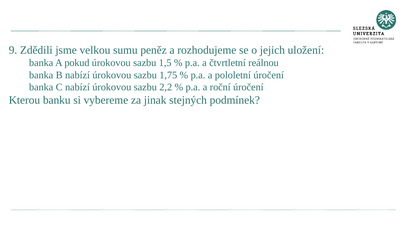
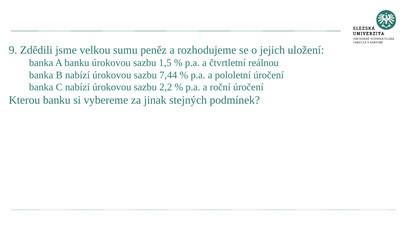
A pokud: pokud -> banku
1,75: 1,75 -> 7,44
